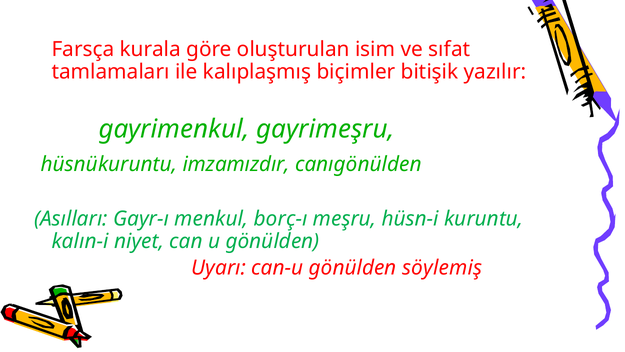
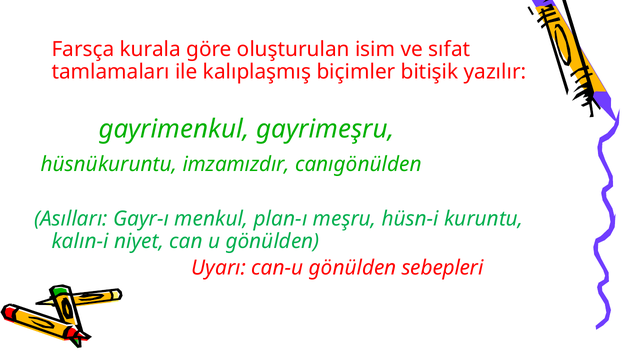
borç-ı: borç-ı -> plan-ı
söylemiş: söylemiş -> sebepleri
